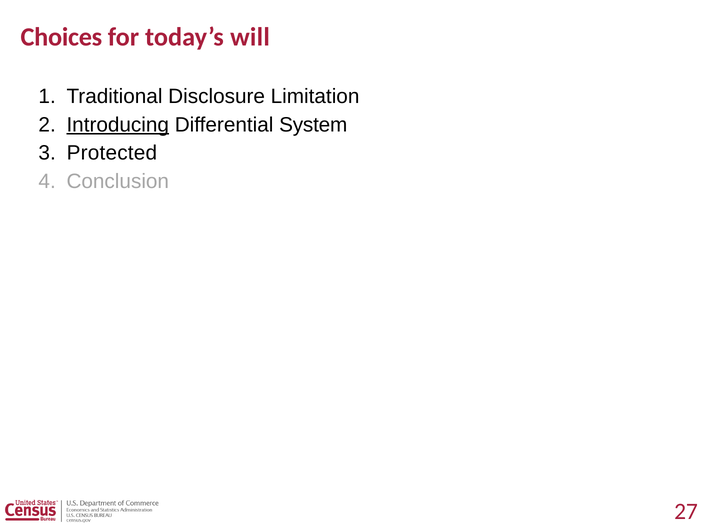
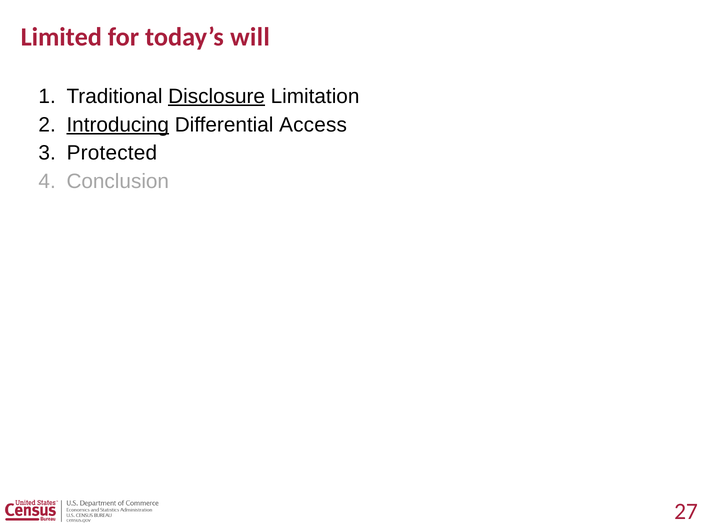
Choices: Choices -> Limited
Disclosure underline: none -> present
System: System -> Access
